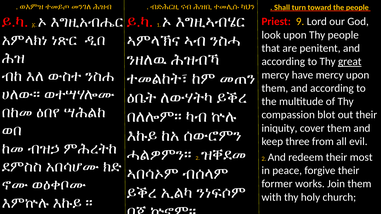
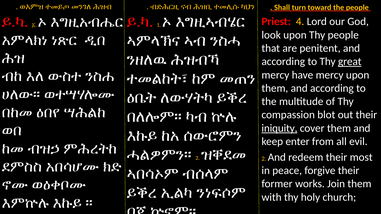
9: 9 -> 4
iniquity underline: none -> present
three: three -> enter
